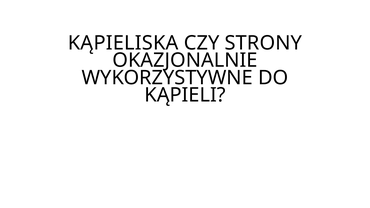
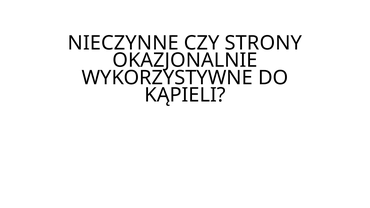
KĄPIELISKA: KĄPIELISKA -> NIECZYNNE
